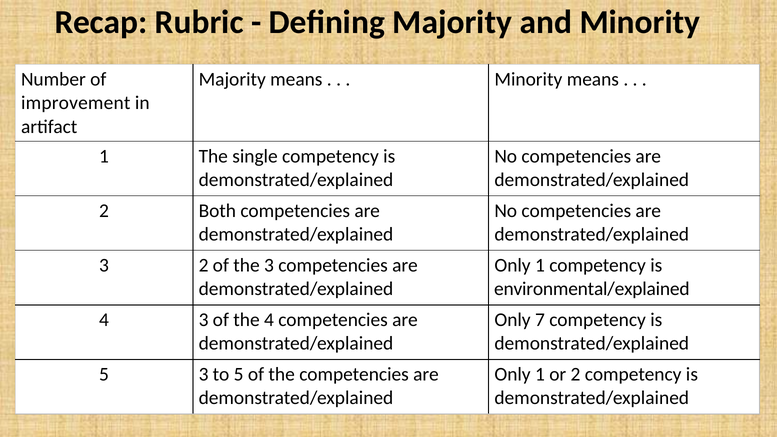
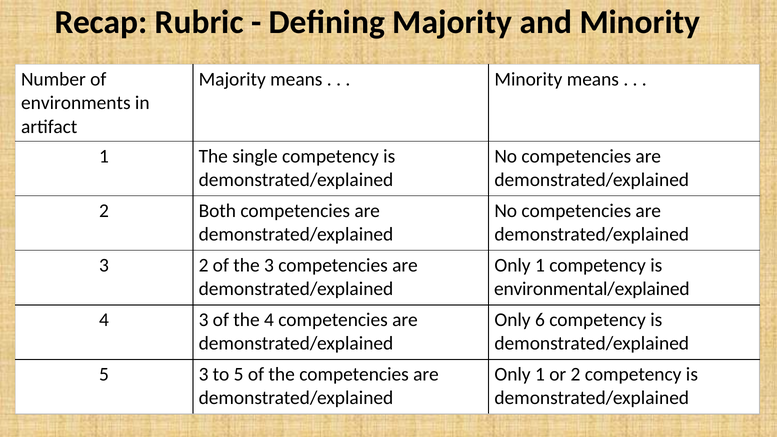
improvement: improvement -> environments
7: 7 -> 6
